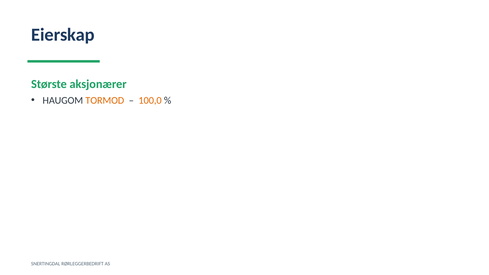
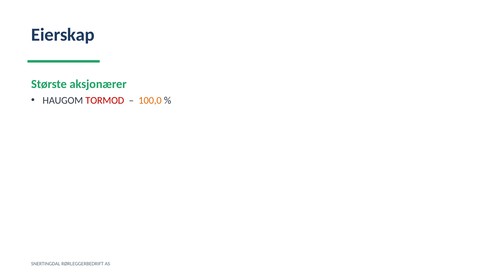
TORMOD colour: orange -> red
